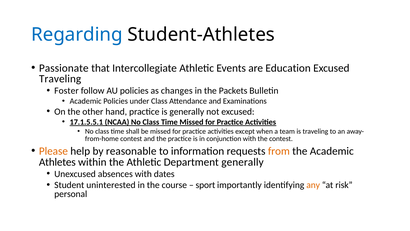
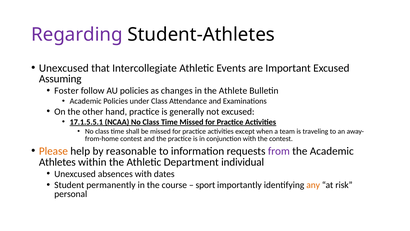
Regarding colour: blue -> purple
Passionate at (64, 68): Passionate -> Unexcused
Education: Education -> Important
Traveling at (60, 79): Traveling -> Assuming
Packets: Packets -> Athlete
from colour: orange -> purple
Department generally: generally -> individual
uninterested: uninterested -> permanently
